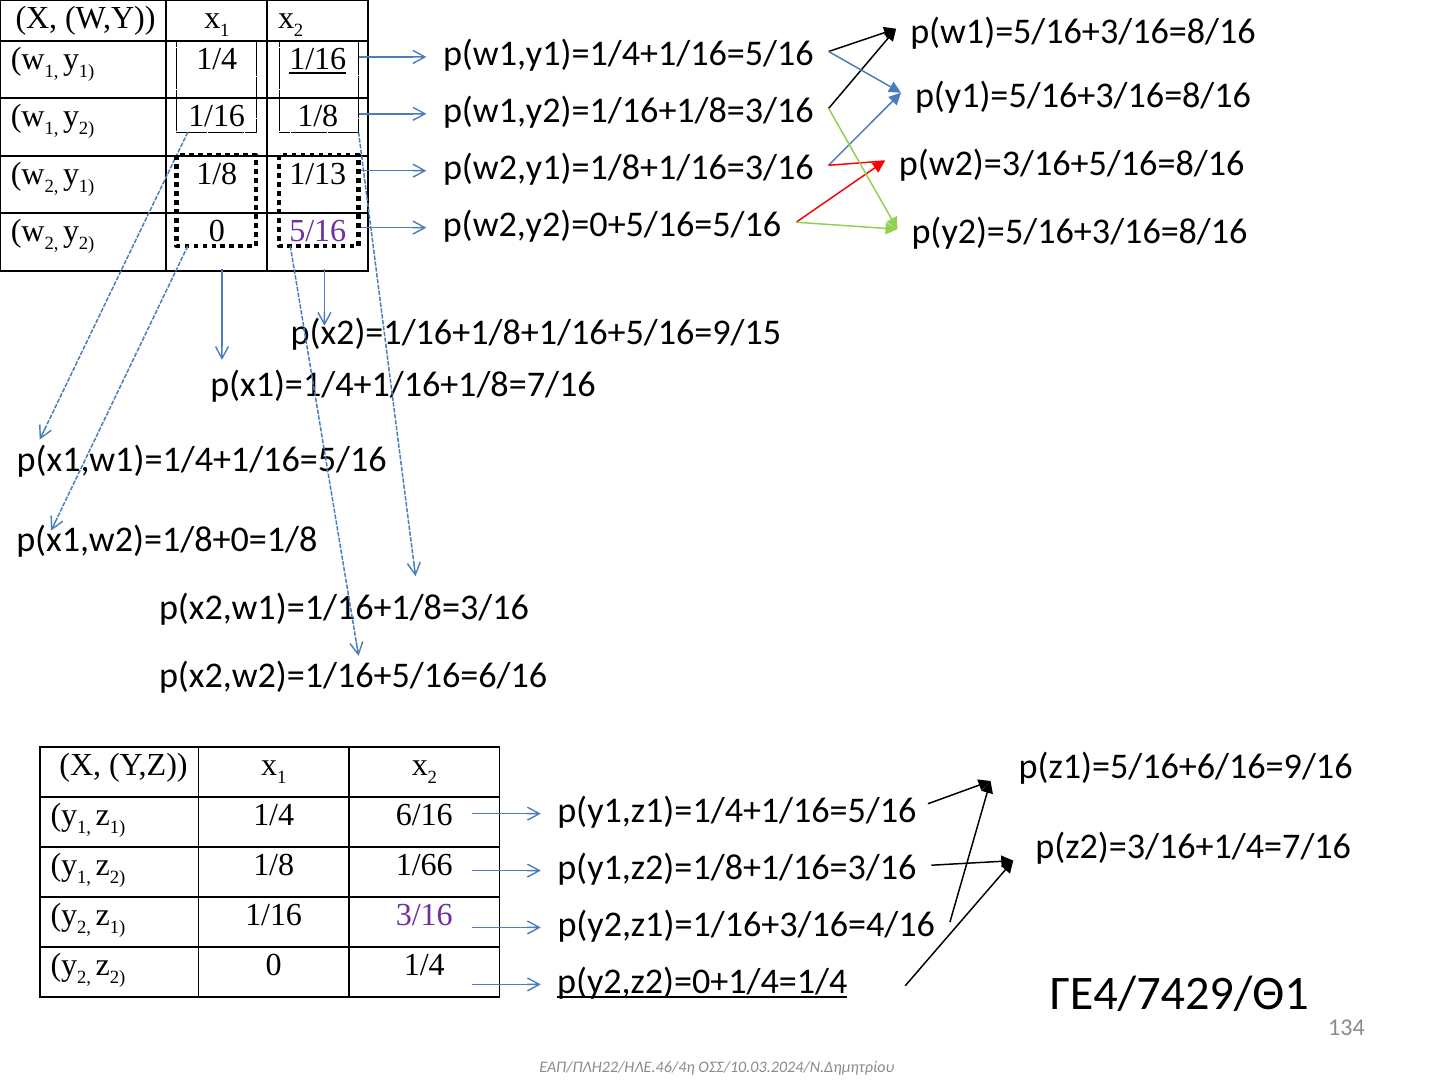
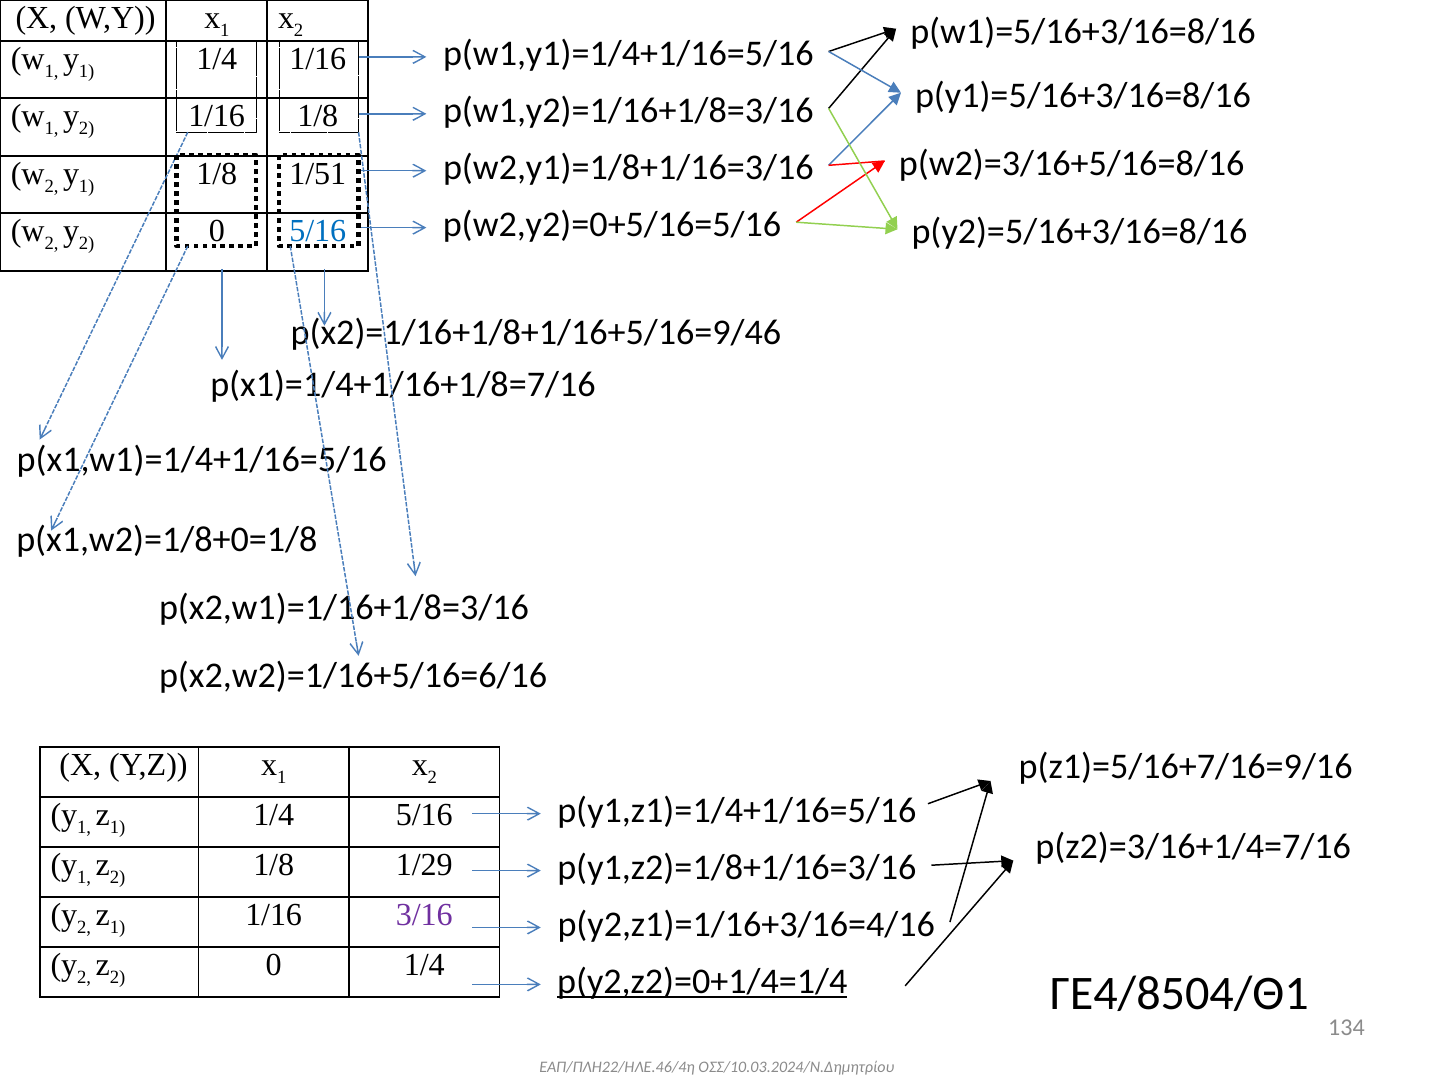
1/16 at (318, 59) underline: present -> none
1/13: 1/13 -> 1/51
5/16 at (318, 231) colour: purple -> blue
p(x2)=1/16+1/8+1/16+5/16=9/15: p(x2)=1/16+1/8+1/16+5/16=9/15 -> p(x2)=1/16+1/8+1/16+5/16=9/46
p(z1)=5/16+6/16=9/16: p(z1)=5/16+6/16=9/16 -> p(z1)=5/16+7/16=9/16
1/4 6/16: 6/16 -> 5/16
1/66: 1/66 -> 1/29
ΓΕ4/7429/Θ1: ΓΕ4/7429/Θ1 -> ΓΕ4/8504/Θ1
